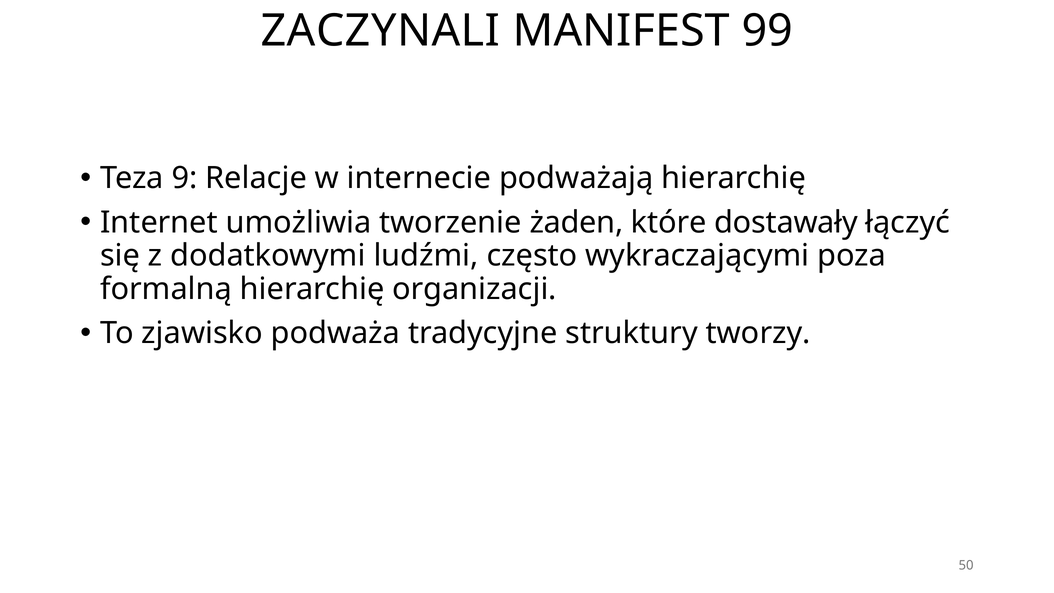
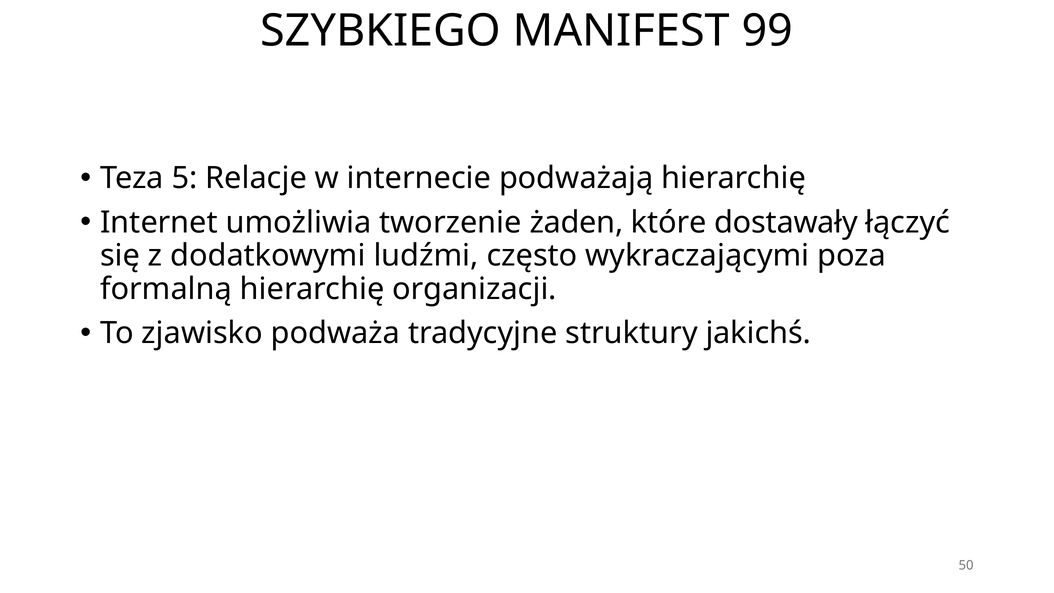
ZACZYNALI: ZACZYNALI -> SZYBKIEGO
9: 9 -> 5
tworzy: tworzy -> jakichś
